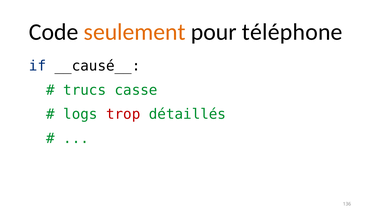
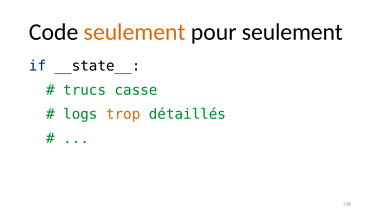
pour téléphone: téléphone -> seulement
__causé__: __causé__ -> __state__
trop colour: red -> orange
